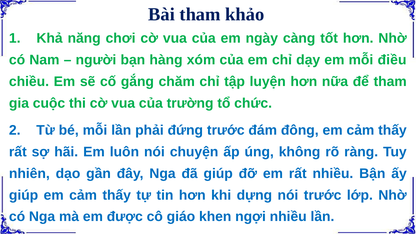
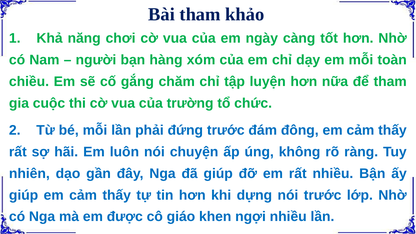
điều: điều -> toàn
